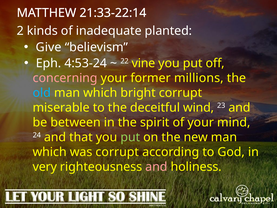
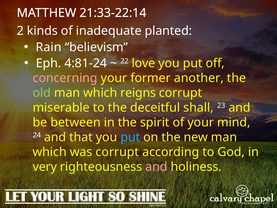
Give: Give -> Rain
4:53-24: 4:53-24 -> 4:81-24
vine: vine -> love
millions: millions -> another
old colour: light blue -> light green
bright: bright -> reigns
wind: wind -> shall
put at (130, 137) colour: light green -> light blue
